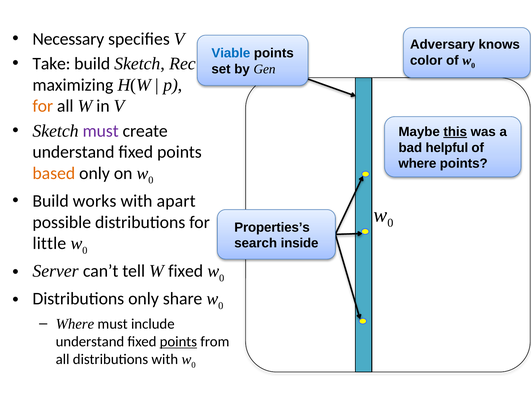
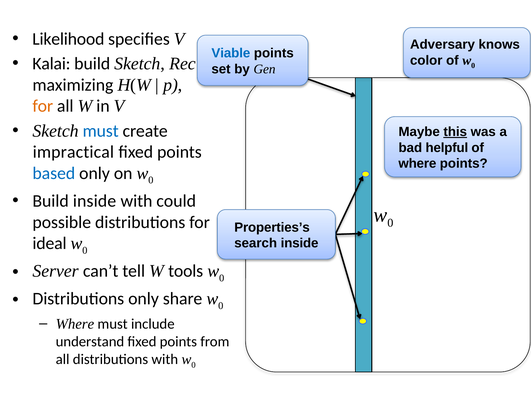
Necessary: Necessary -> Likelihood
Take: Take -> Kalai
must at (101, 131) colour: purple -> blue
understand at (73, 152): understand -> impractical
based colour: orange -> blue
Build works: works -> inside
apart: apart -> could
little: little -> ideal
W fixed: fixed -> tools
points at (178, 342) underline: present -> none
